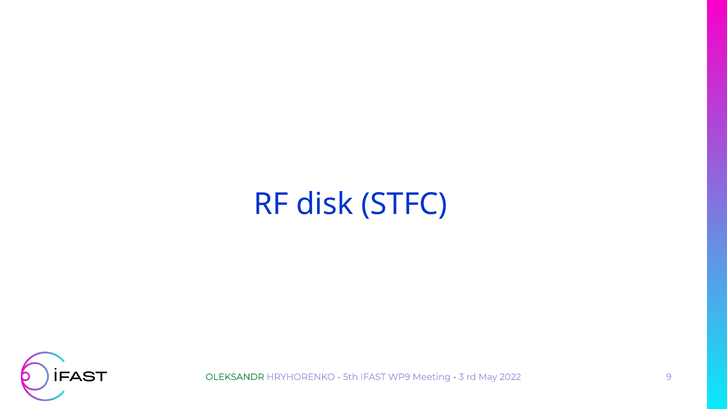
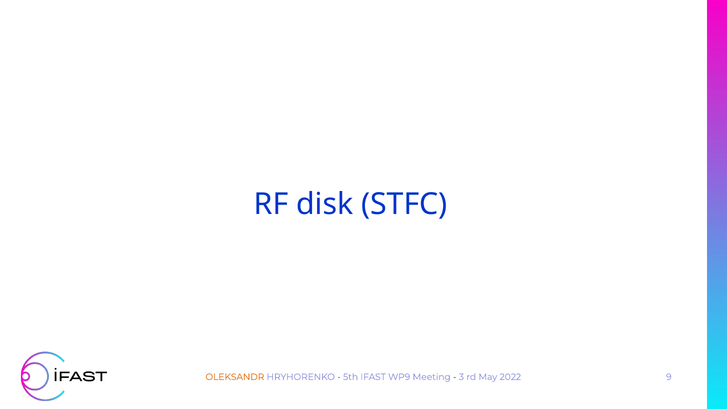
OLEKSANDR colour: green -> orange
